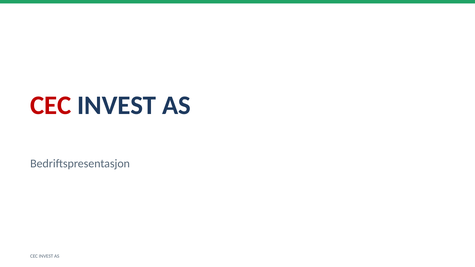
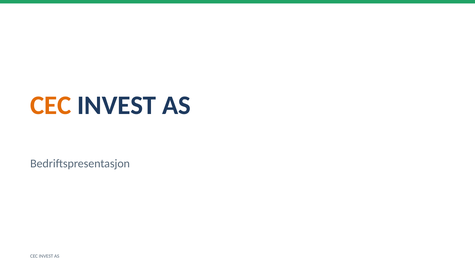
CEC at (51, 105) colour: red -> orange
